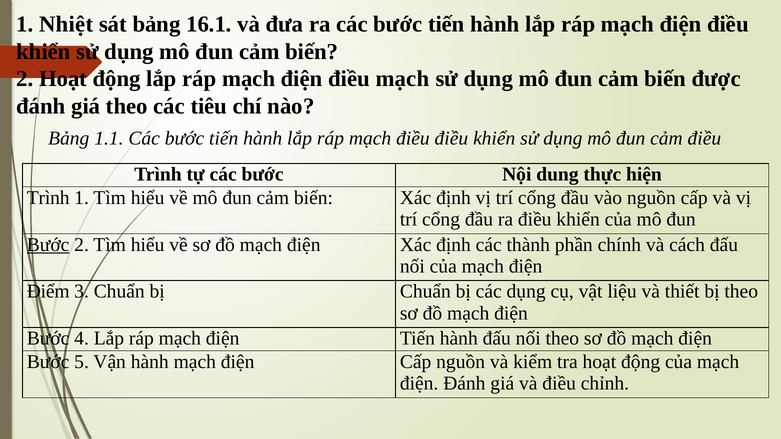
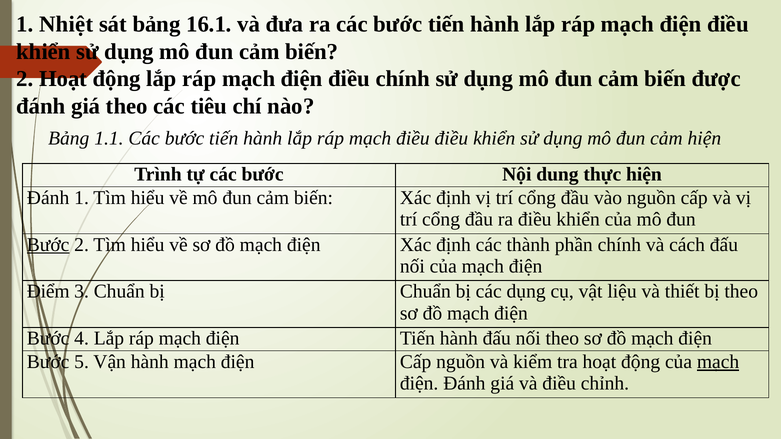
điều mạch: mạch -> chính
cảm điều: điều -> hiện
Trình at (48, 198): Trình -> Đánh
mạch at (718, 362) underline: none -> present
